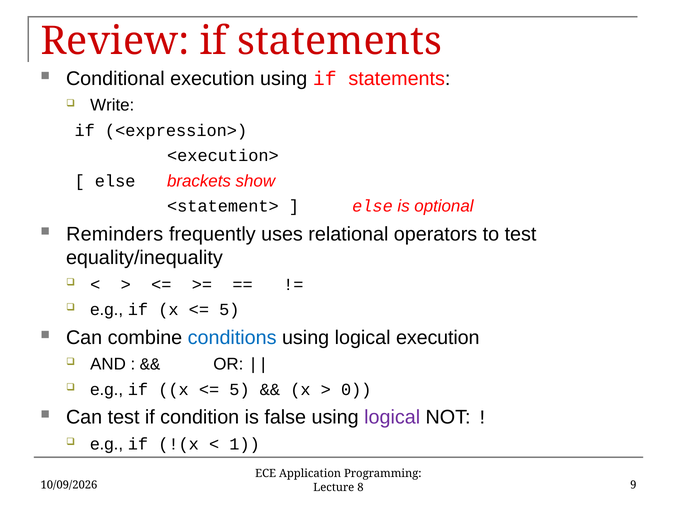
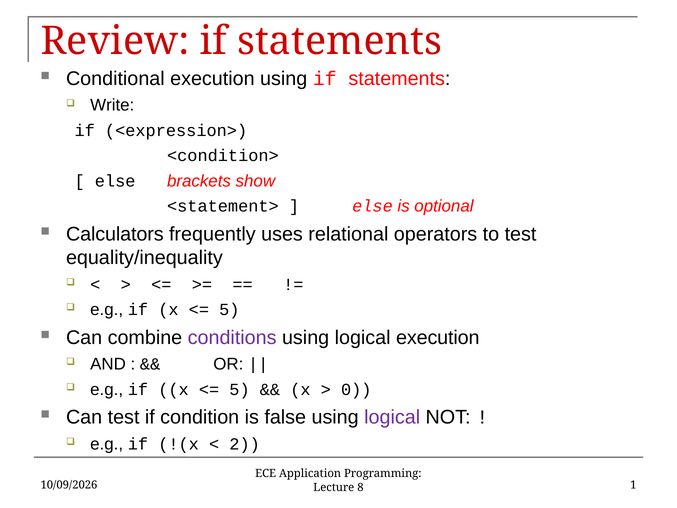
<execution>: <execution> -> <condition>
Reminders: Reminders -> Calculators
conditions colour: blue -> purple
1: 1 -> 2
9: 9 -> 1
